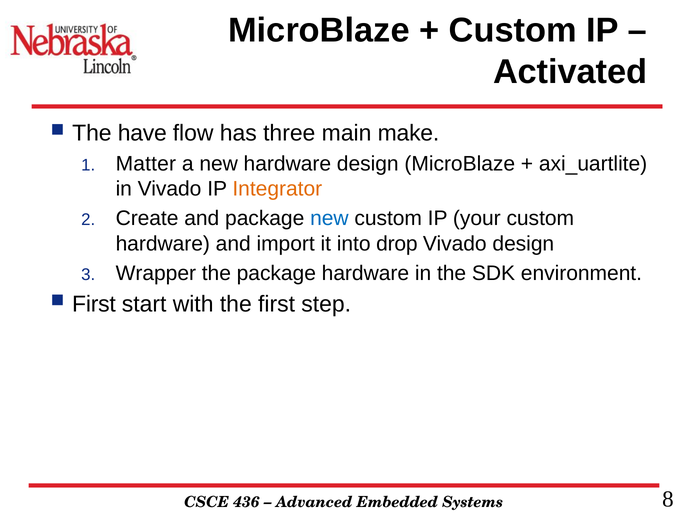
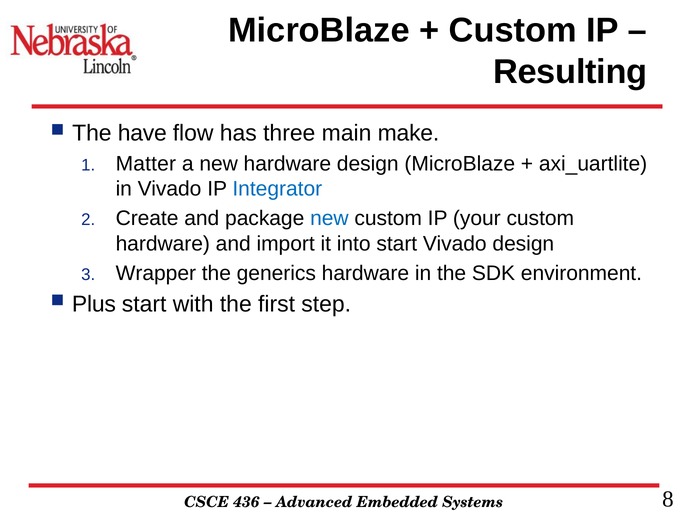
Activated: Activated -> Resulting
Integrator colour: orange -> blue
into drop: drop -> start
the package: package -> generics
First at (94, 304): First -> Plus
